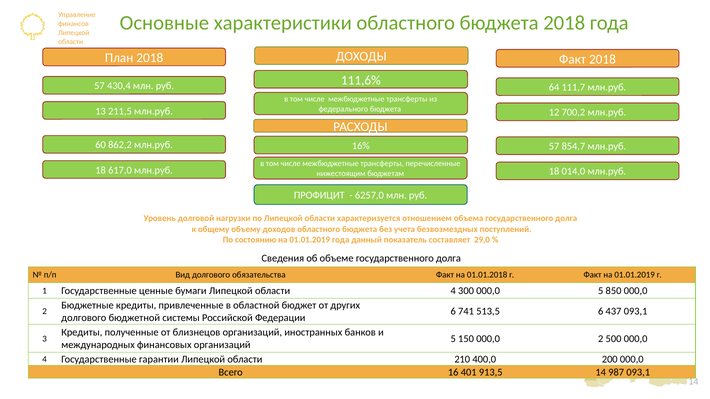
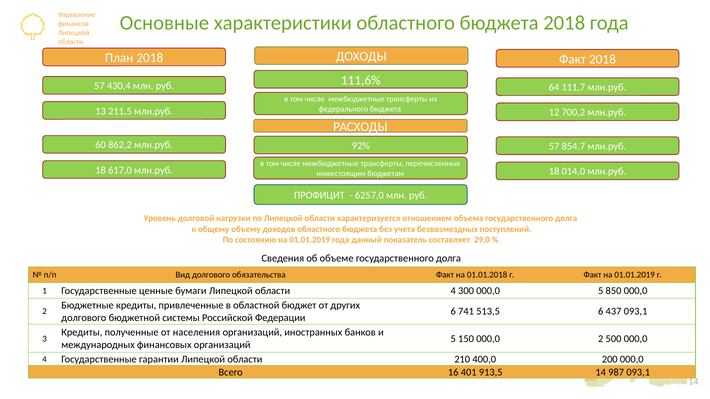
16%: 16% -> 92%
близнецов: близнецов -> населения
